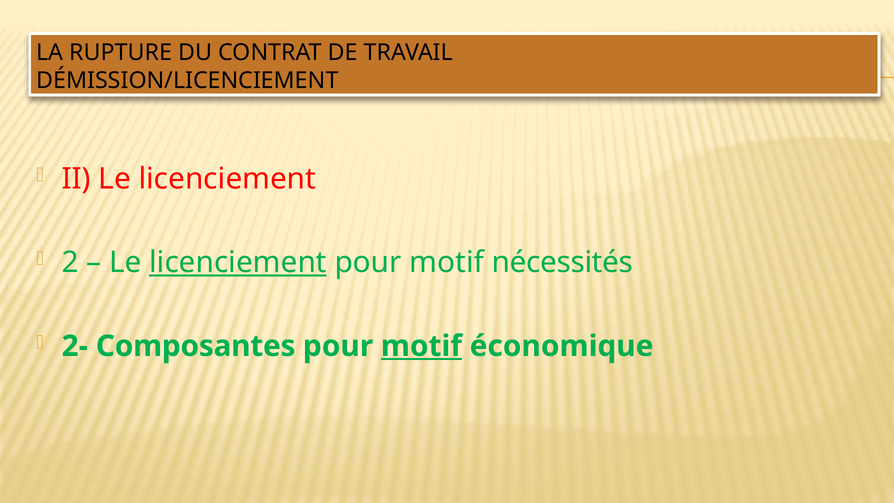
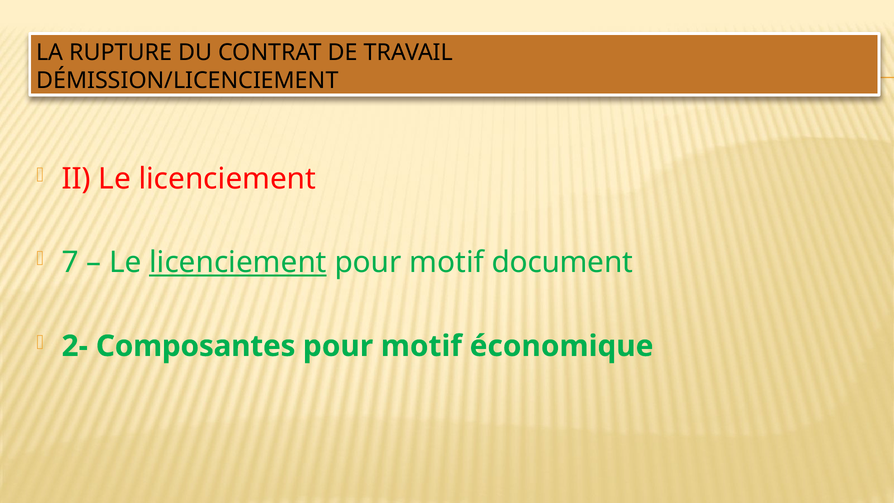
2: 2 -> 7
nécessités: nécessités -> document
motif at (421, 346) underline: present -> none
